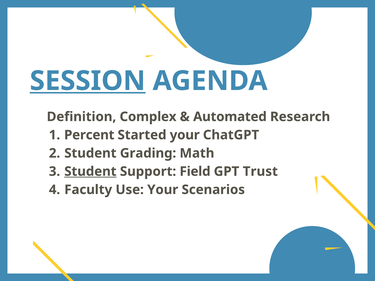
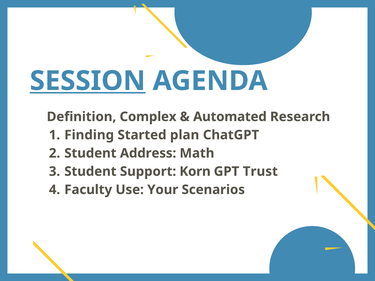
Percent: Percent -> Finding
Started your: your -> plan
Grading: Grading -> Address
Student at (90, 172) underline: present -> none
Field: Field -> Korn
